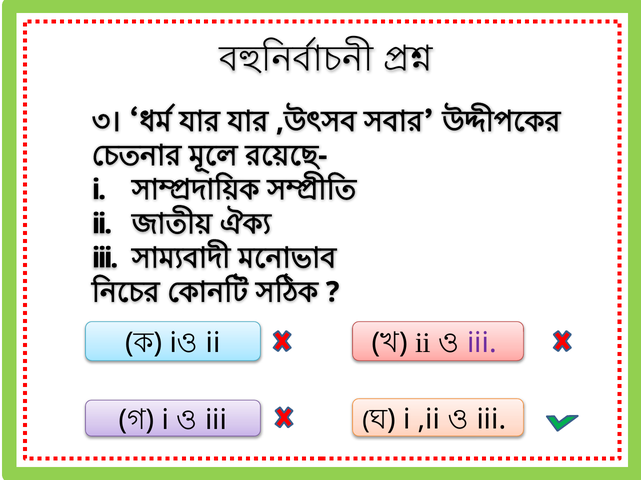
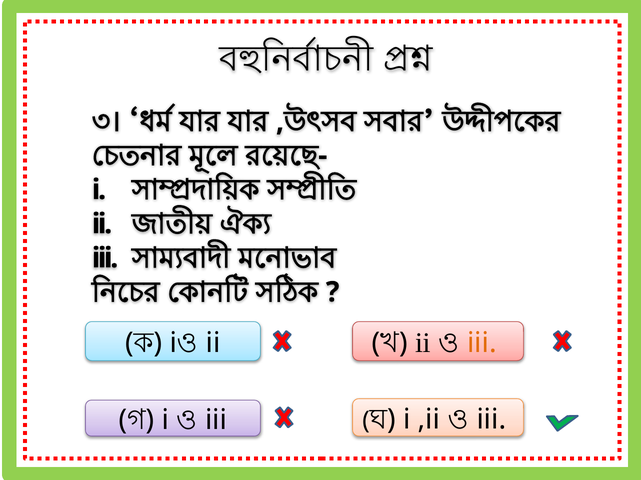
iii at (482, 344) colour: purple -> orange
